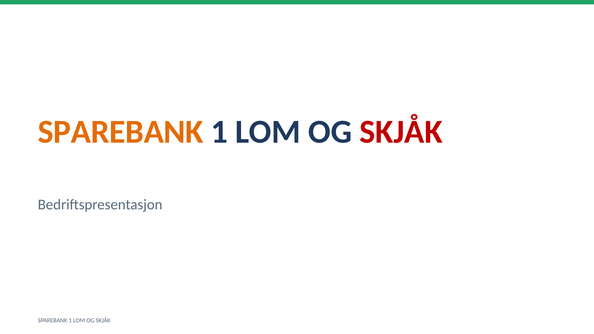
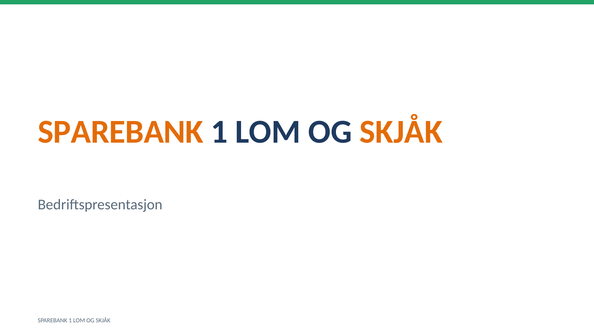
SKJÅK at (401, 132) colour: red -> orange
